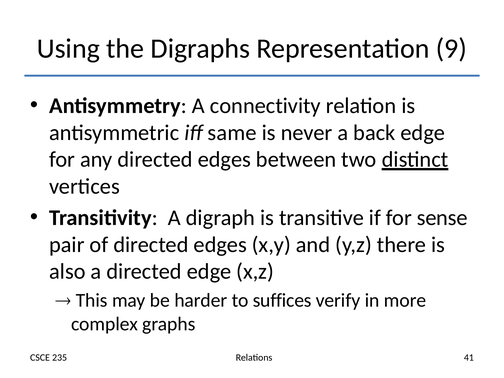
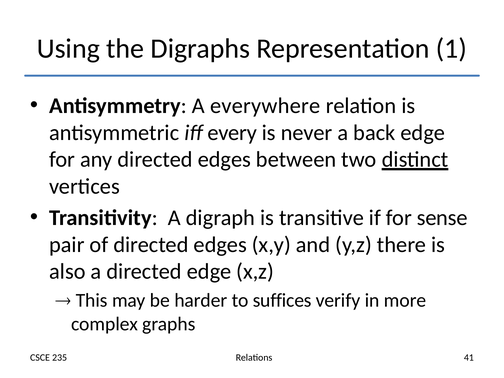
9: 9 -> 1
connectivity: connectivity -> everywhere
same: same -> every
